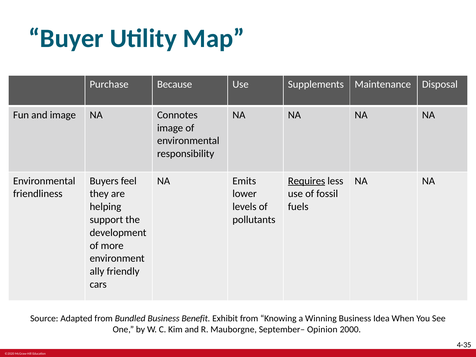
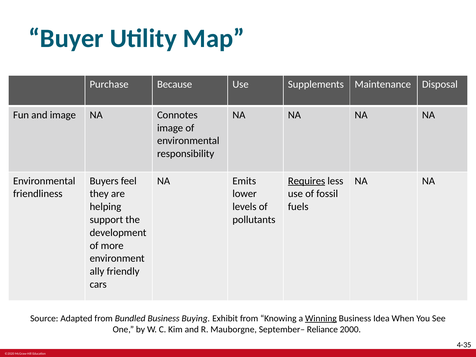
Benefit: Benefit -> Buying
Winning underline: none -> present
Opinion: Opinion -> Reliance
